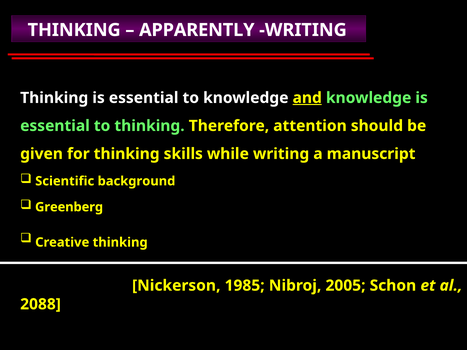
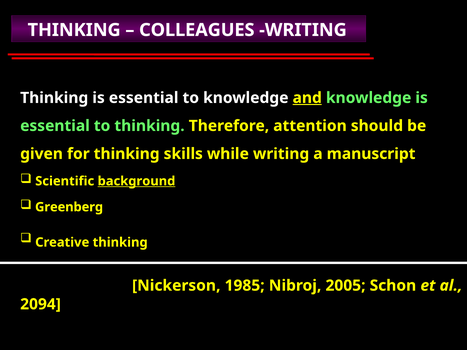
APPARENTLY: APPARENTLY -> COLLEAGUES
background underline: none -> present
2088: 2088 -> 2094
